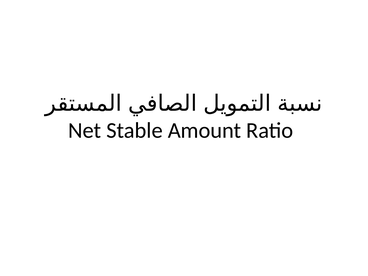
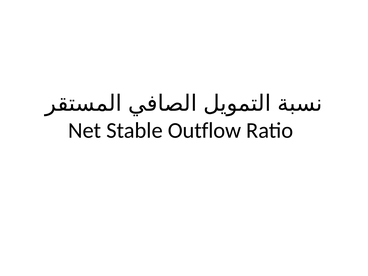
Amount: Amount -> Outflow
